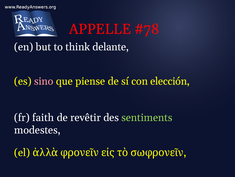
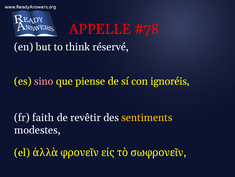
delante: delante -> réservé
elección: elección -> ignoréis
sentiments colour: light green -> yellow
